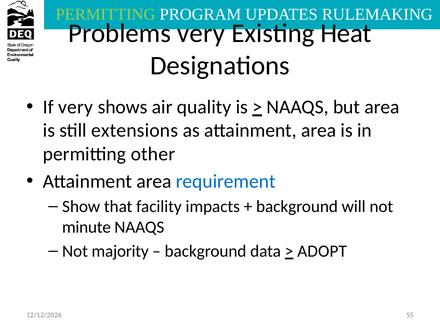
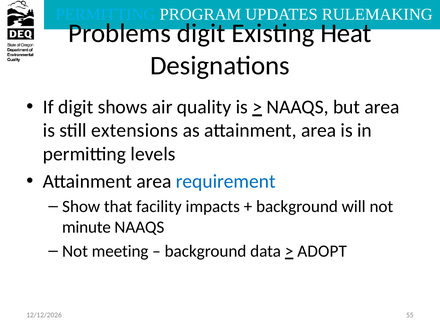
PERMITTING at (106, 14) colour: light green -> light blue
Problems very: very -> digit
If very: very -> digit
other: other -> levels
majority: majority -> meeting
